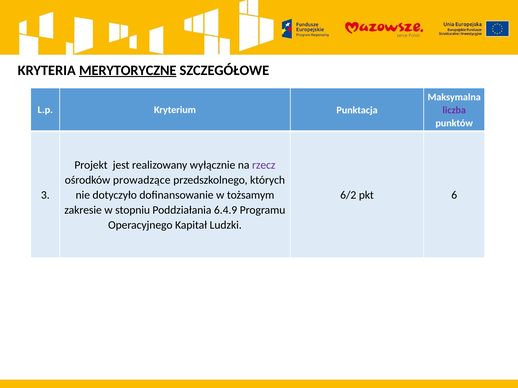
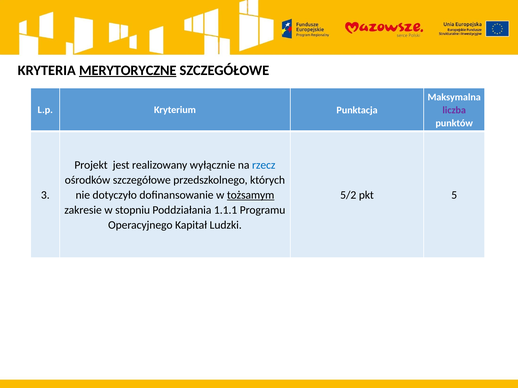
rzecz colour: purple -> blue
ośrodków prowadzące: prowadzące -> szczegółowe
tożsamym underline: none -> present
6/2: 6/2 -> 5/2
6: 6 -> 5
6.4.9: 6.4.9 -> 1.1.1
